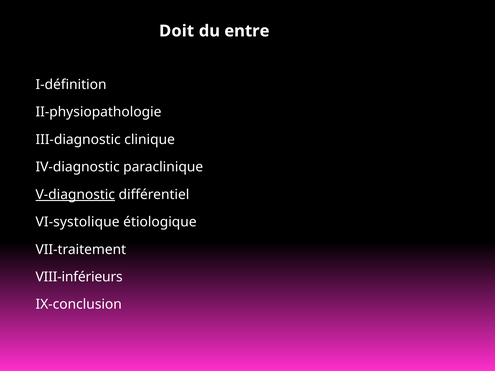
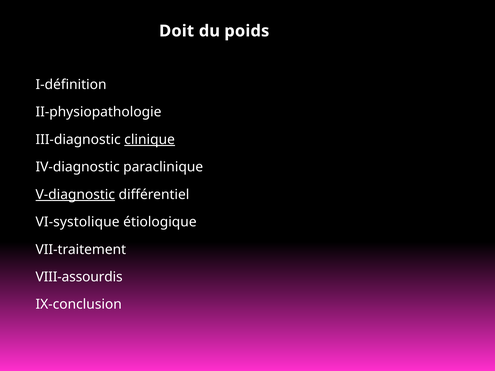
entre: entre -> poids
clinique underline: none -> present
VIII-inférieurs: VIII-inférieurs -> VIII-assourdis
